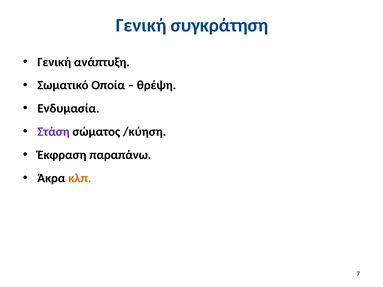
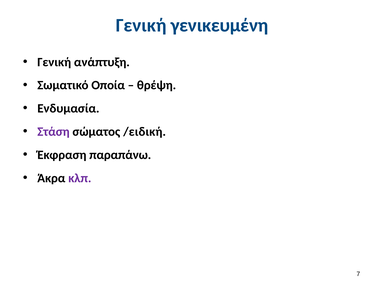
συγκράτηση: συγκράτηση -> γενικευμένη
/κύηση: /κύηση -> /ειδική
κλπ colour: orange -> purple
